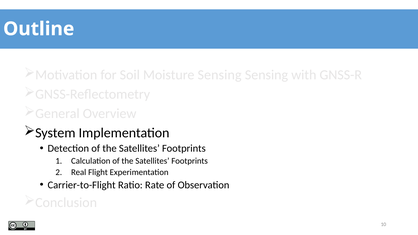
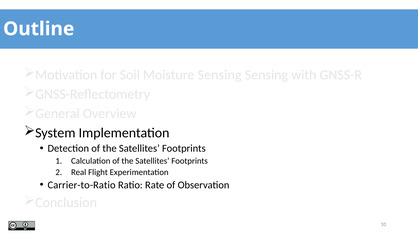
Carrier-to-Flight: Carrier-to-Flight -> Carrier-to-Ratio
